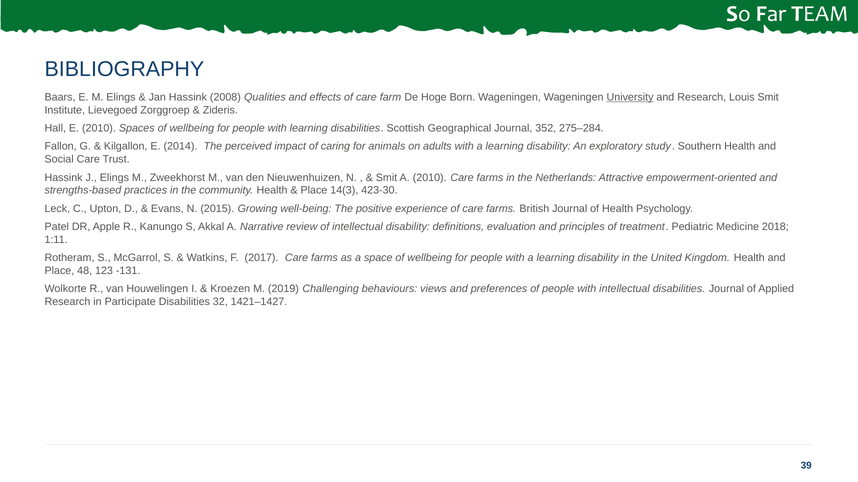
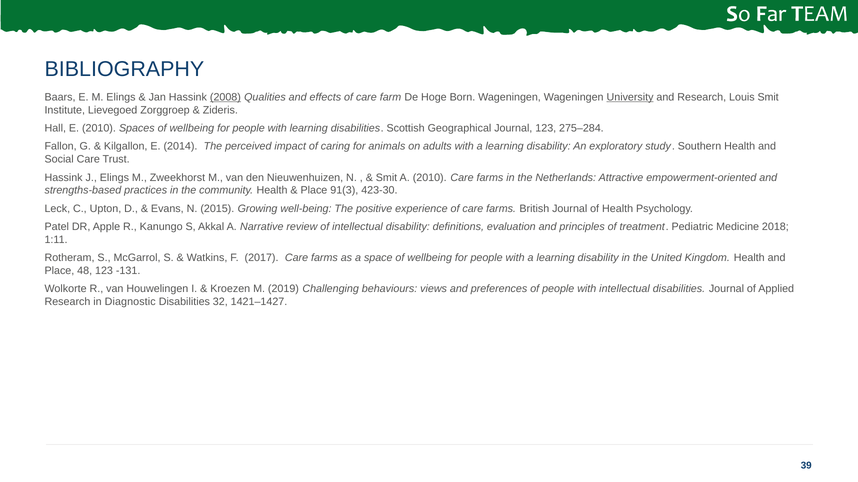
2008 underline: none -> present
Journal 352: 352 -> 123
14(3: 14(3 -> 91(3
Participate: Participate -> Diagnostic
